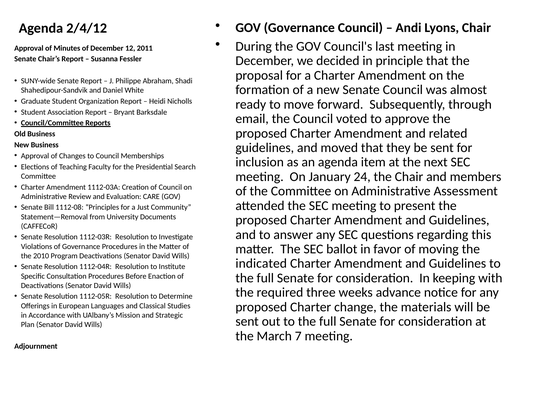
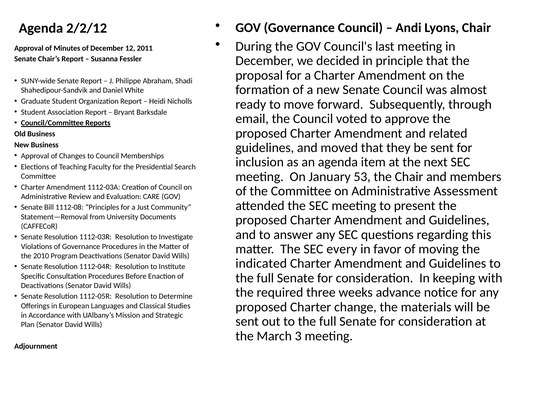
2/4/12: 2/4/12 -> 2/2/12
24: 24 -> 53
ballot: ballot -> every
7: 7 -> 3
